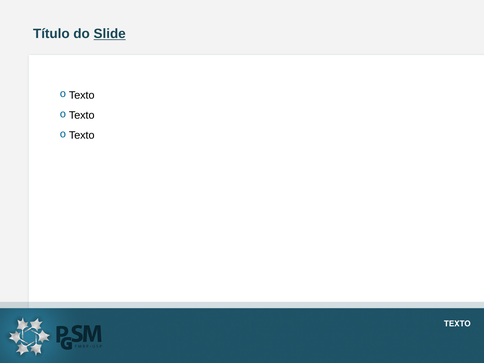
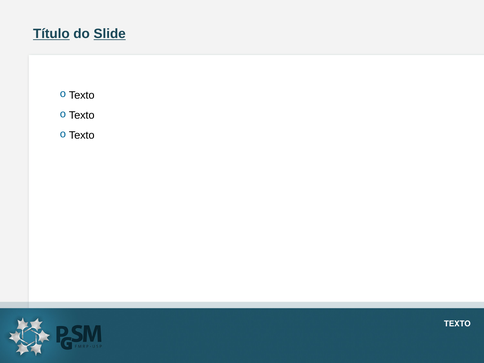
Título underline: none -> present
